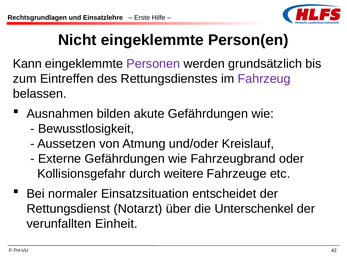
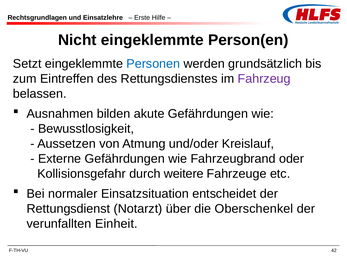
Kann: Kann -> Setzt
Personen colour: purple -> blue
Unterschenkel: Unterschenkel -> Oberschenkel
